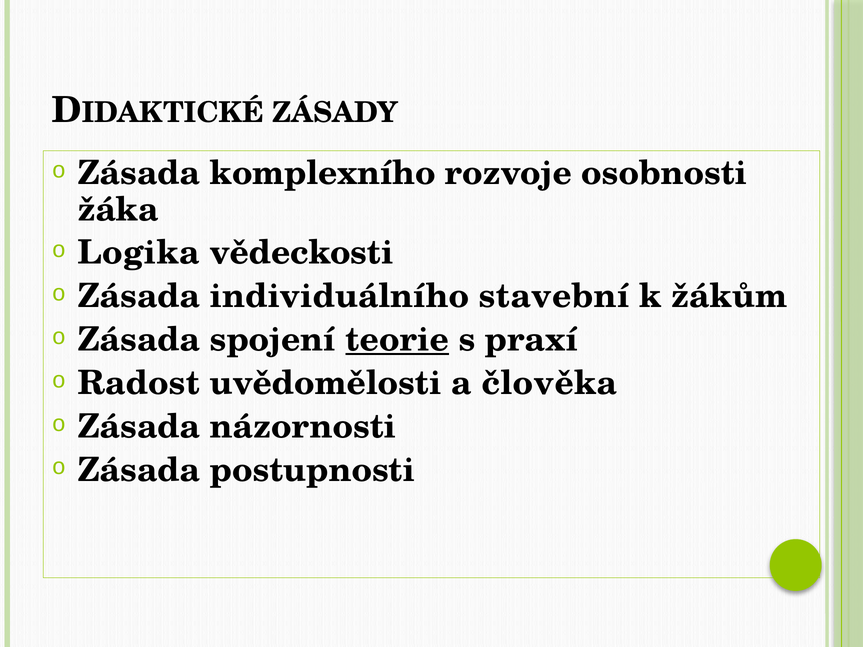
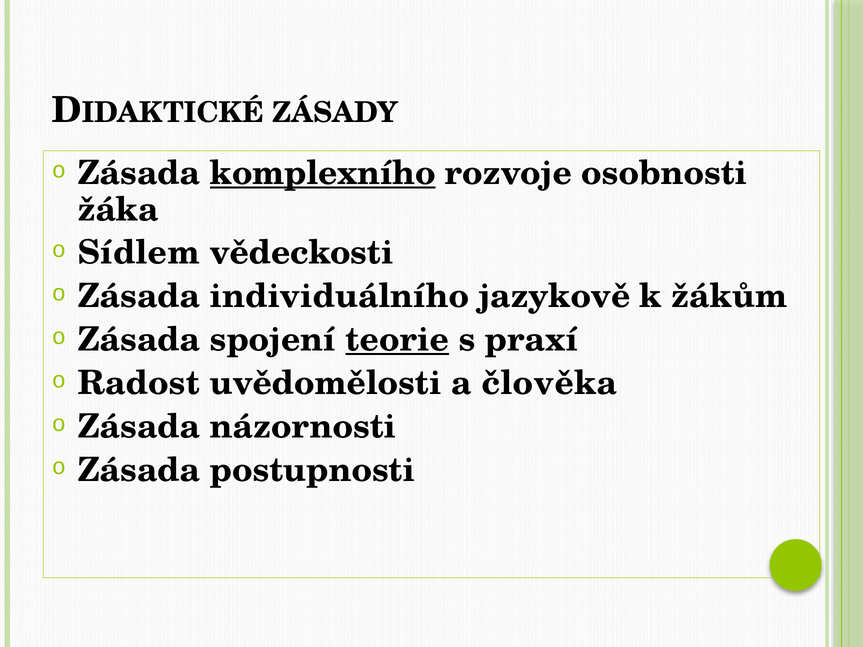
komplexního underline: none -> present
Logika: Logika -> Sídlem
stavební: stavební -> jazykově
